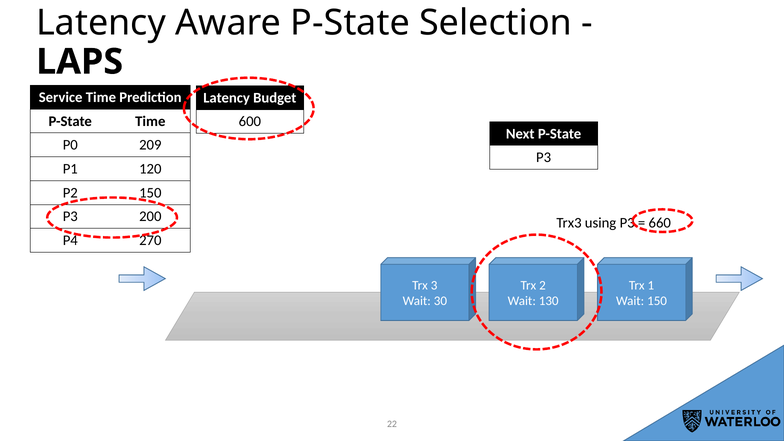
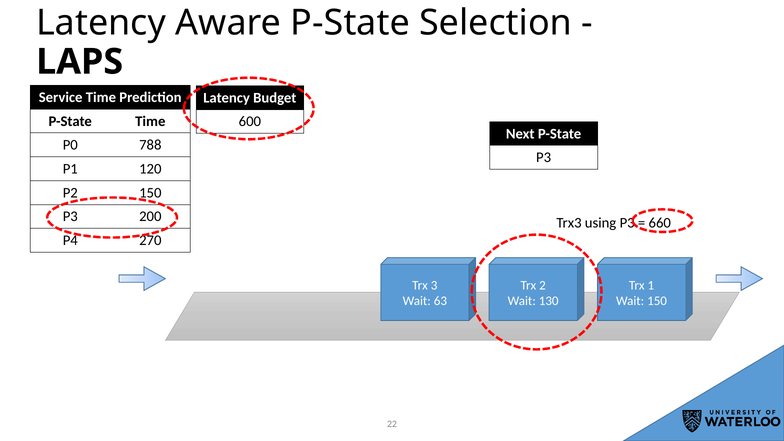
209: 209 -> 788
30: 30 -> 63
